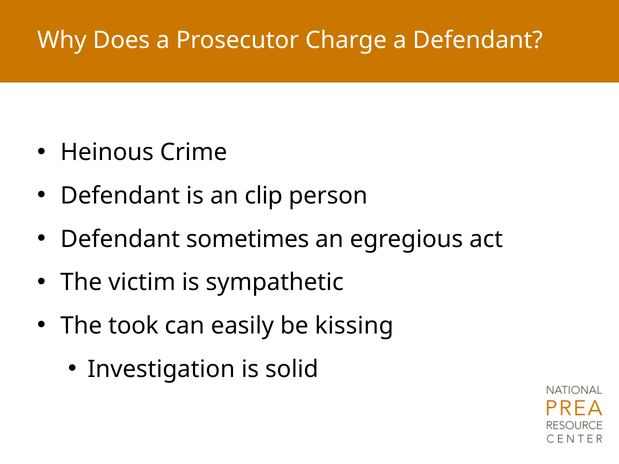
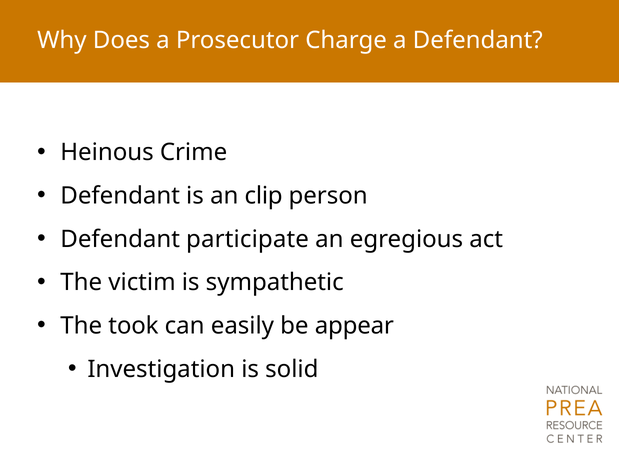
sometimes: sometimes -> participate
kissing: kissing -> appear
